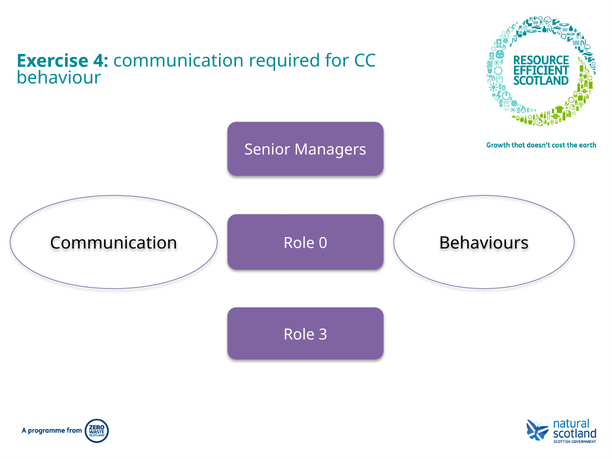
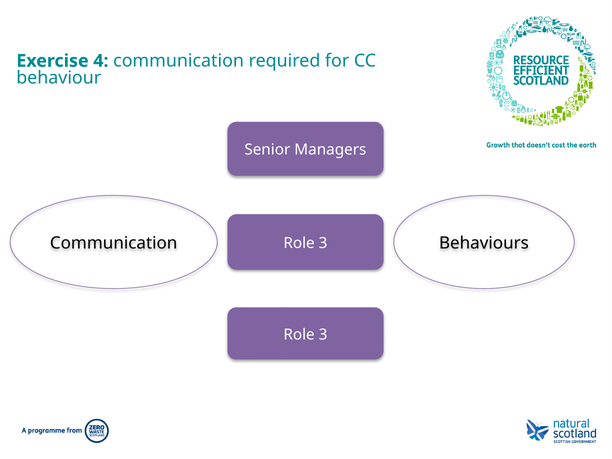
0 at (323, 243): 0 -> 3
